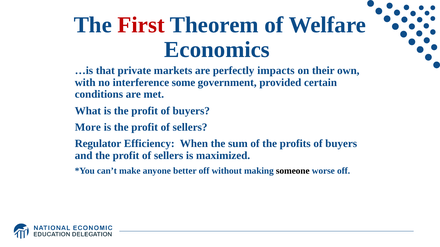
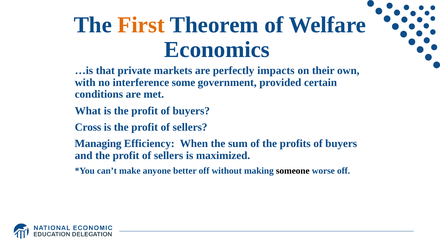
First colour: red -> orange
More: More -> Cross
Regulator: Regulator -> Managing
